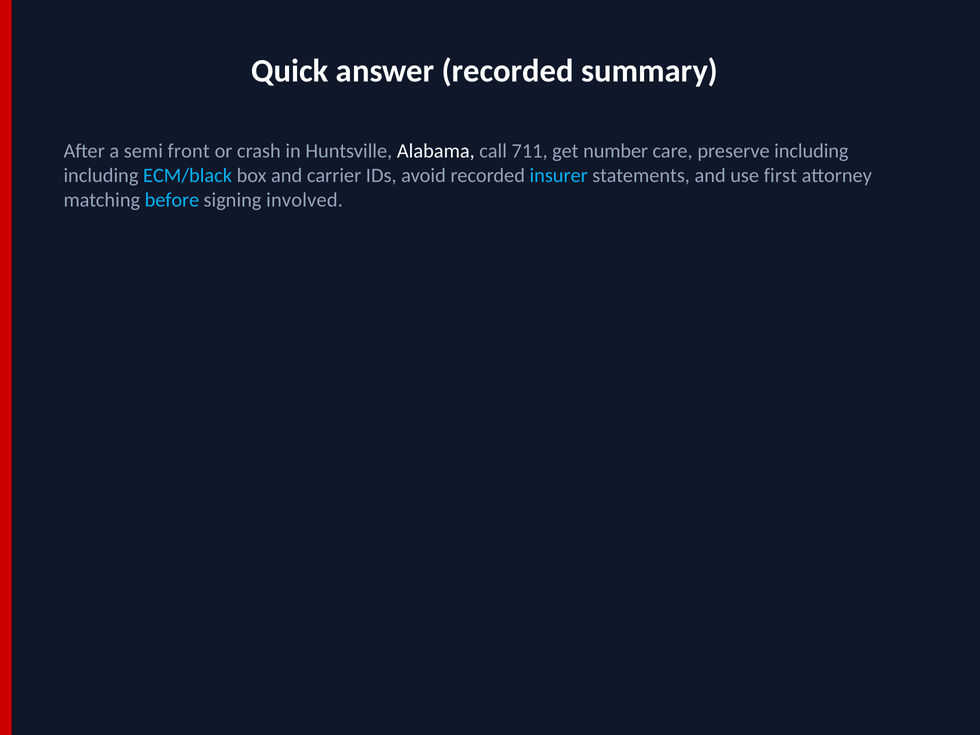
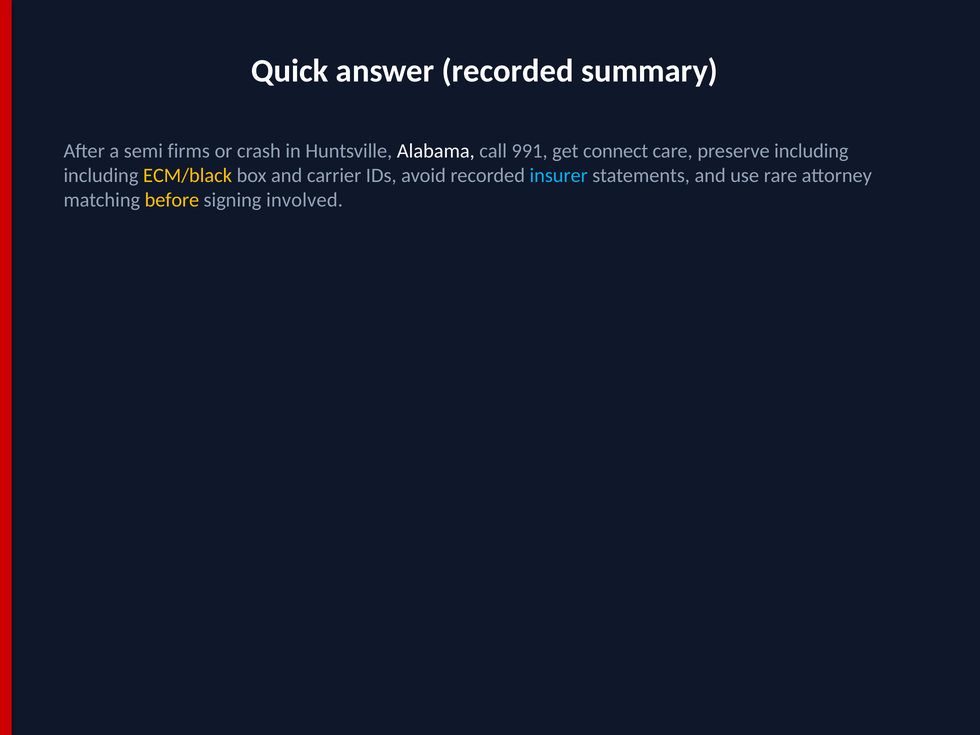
front: front -> firms
711: 711 -> 991
number: number -> connect
ECM/black colour: light blue -> yellow
first: first -> rare
before colour: light blue -> yellow
